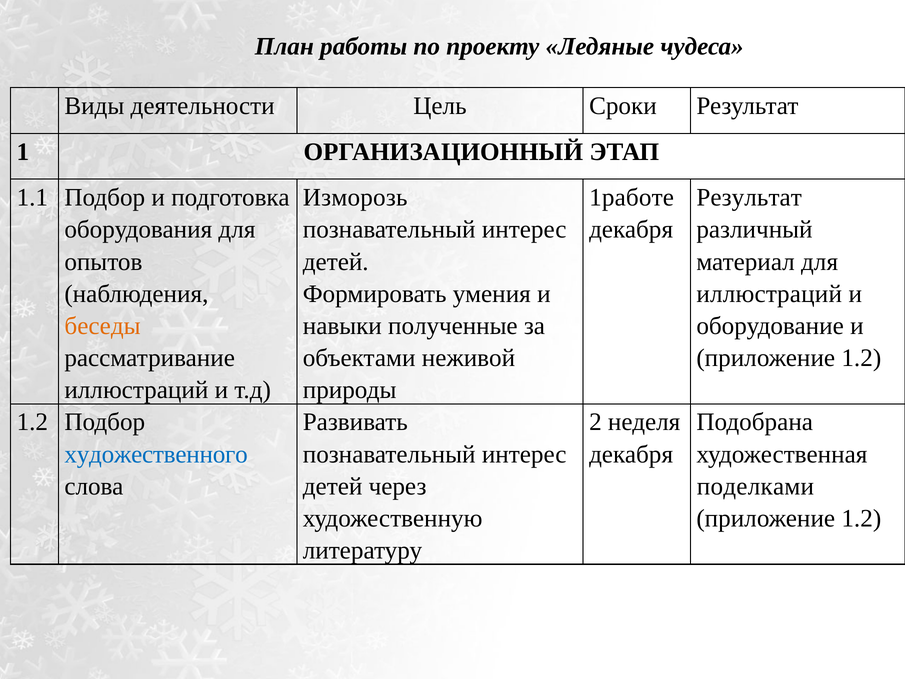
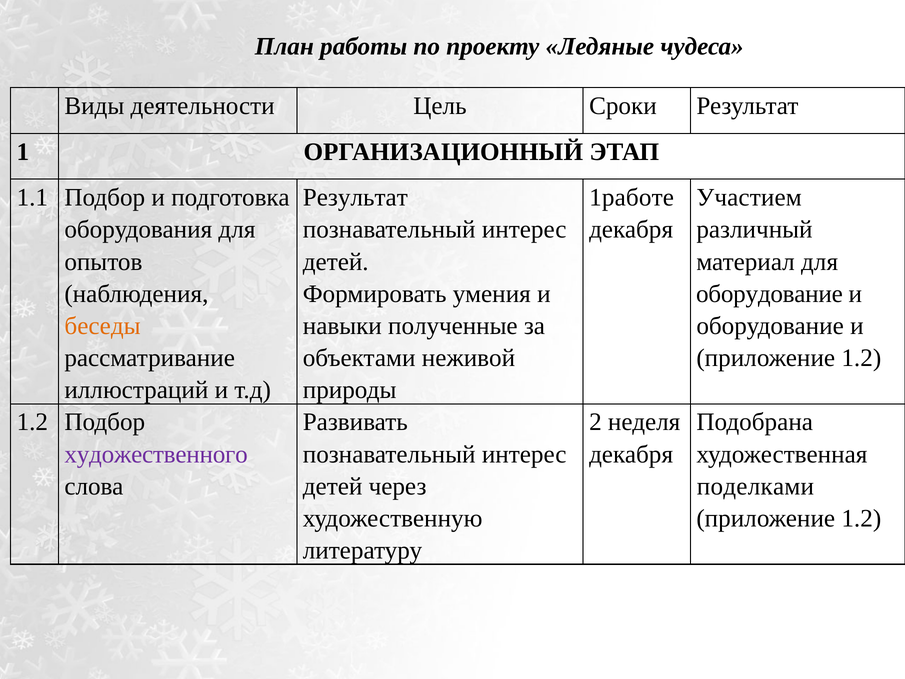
Изморозь at (355, 197): Изморозь -> Результат
Результат at (749, 197): Результат -> Участием
иллюстраций at (769, 294): иллюстраций -> оборудование
художественного colour: blue -> purple
